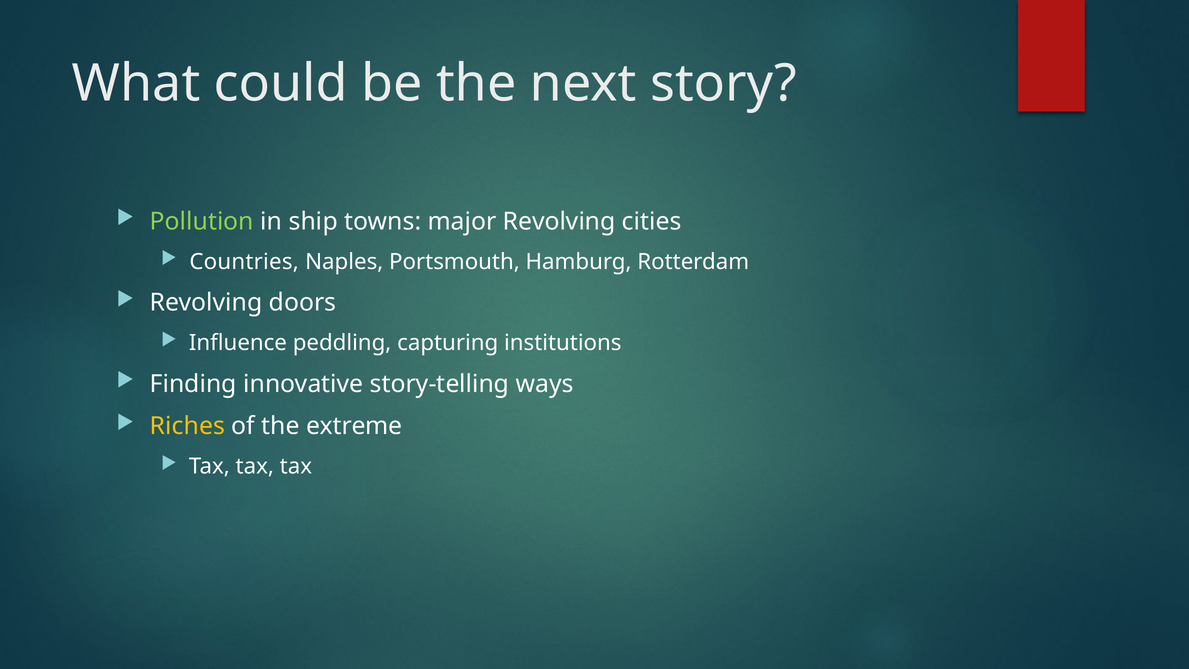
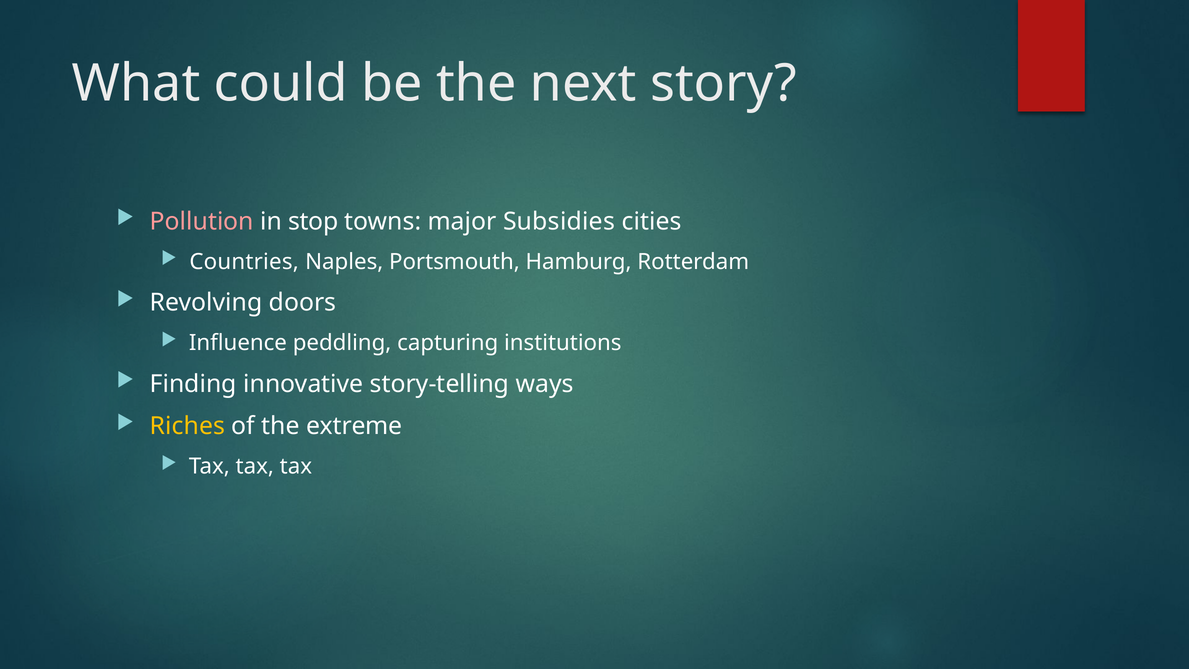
Pollution colour: light green -> pink
ship: ship -> stop
major Revolving: Revolving -> Subsidies
